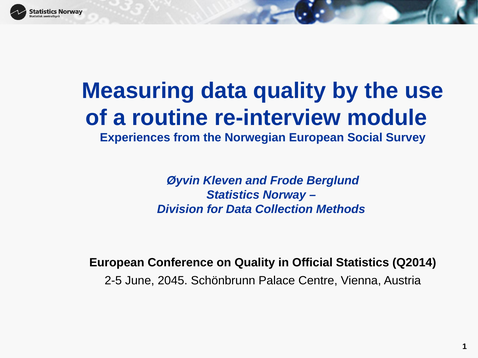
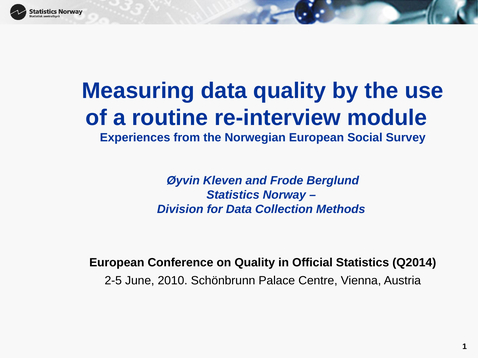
2045: 2045 -> 2010
